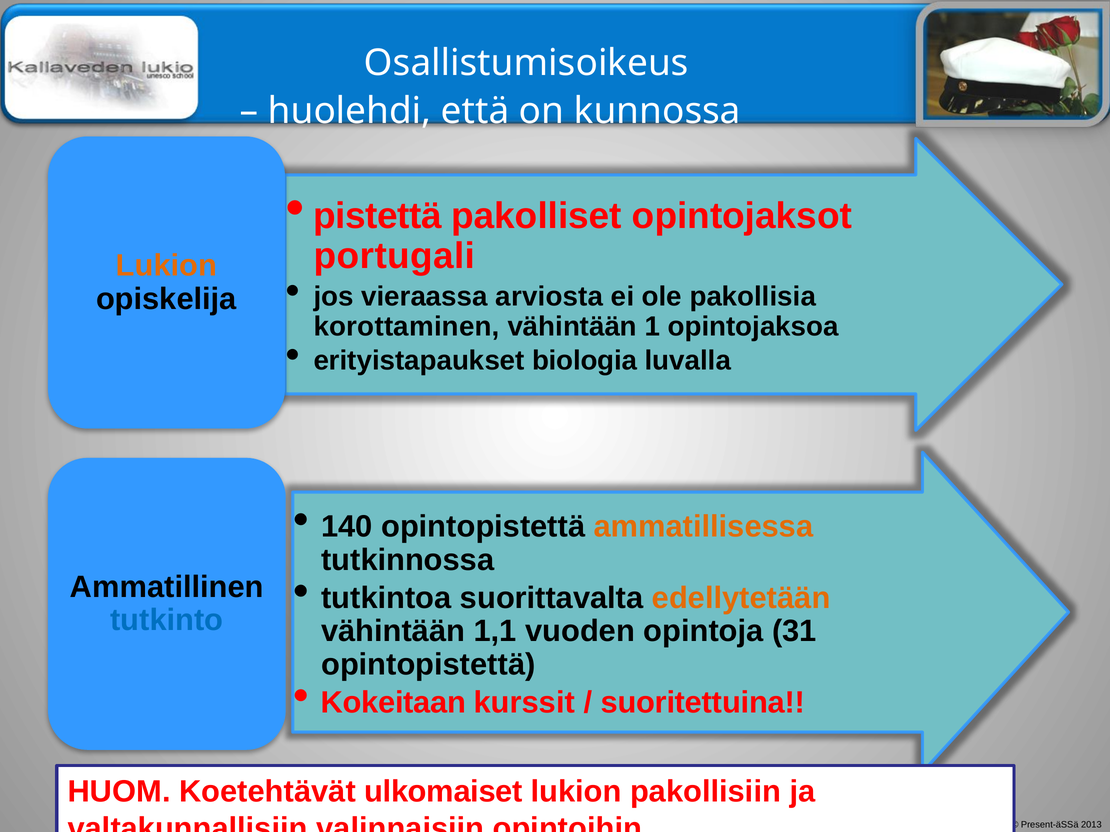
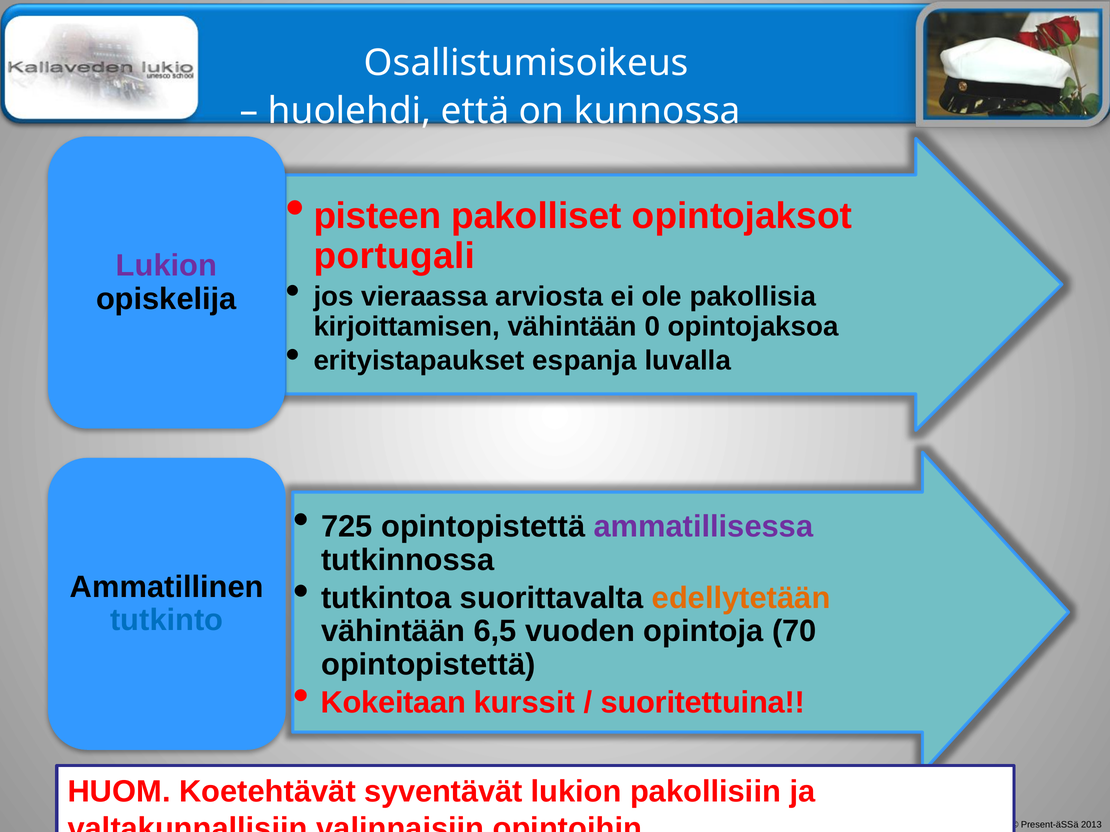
pistettä: pistettä -> pisteen
Lukion at (166, 266) colour: orange -> purple
korottaminen: korottaminen -> kirjoittamisen
1: 1 -> 0
biologia: biologia -> espanja
140: 140 -> 725
ammatillisessa colour: orange -> purple
1,1: 1,1 -> 6,5
31: 31 -> 70
ulkomaiset: ulkomaiset -> syventävät
